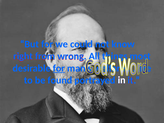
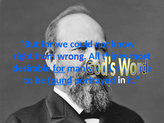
found underline: none -> present
